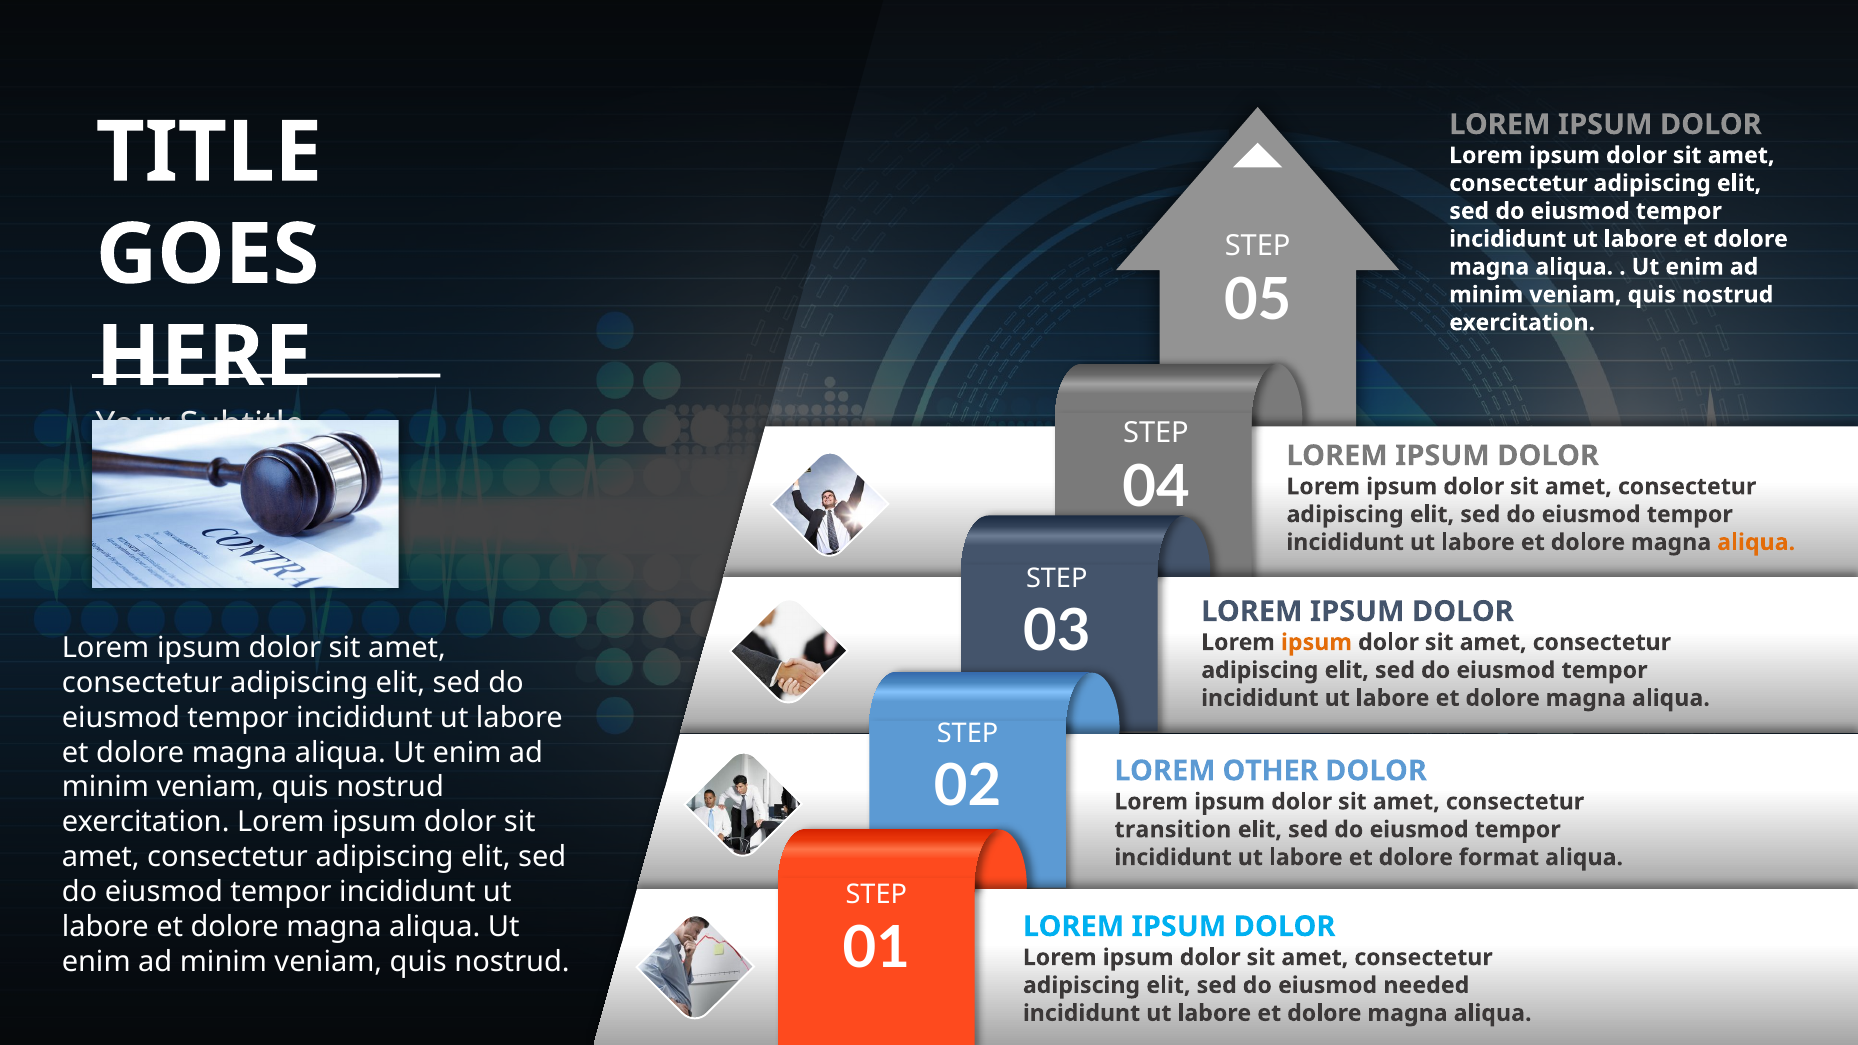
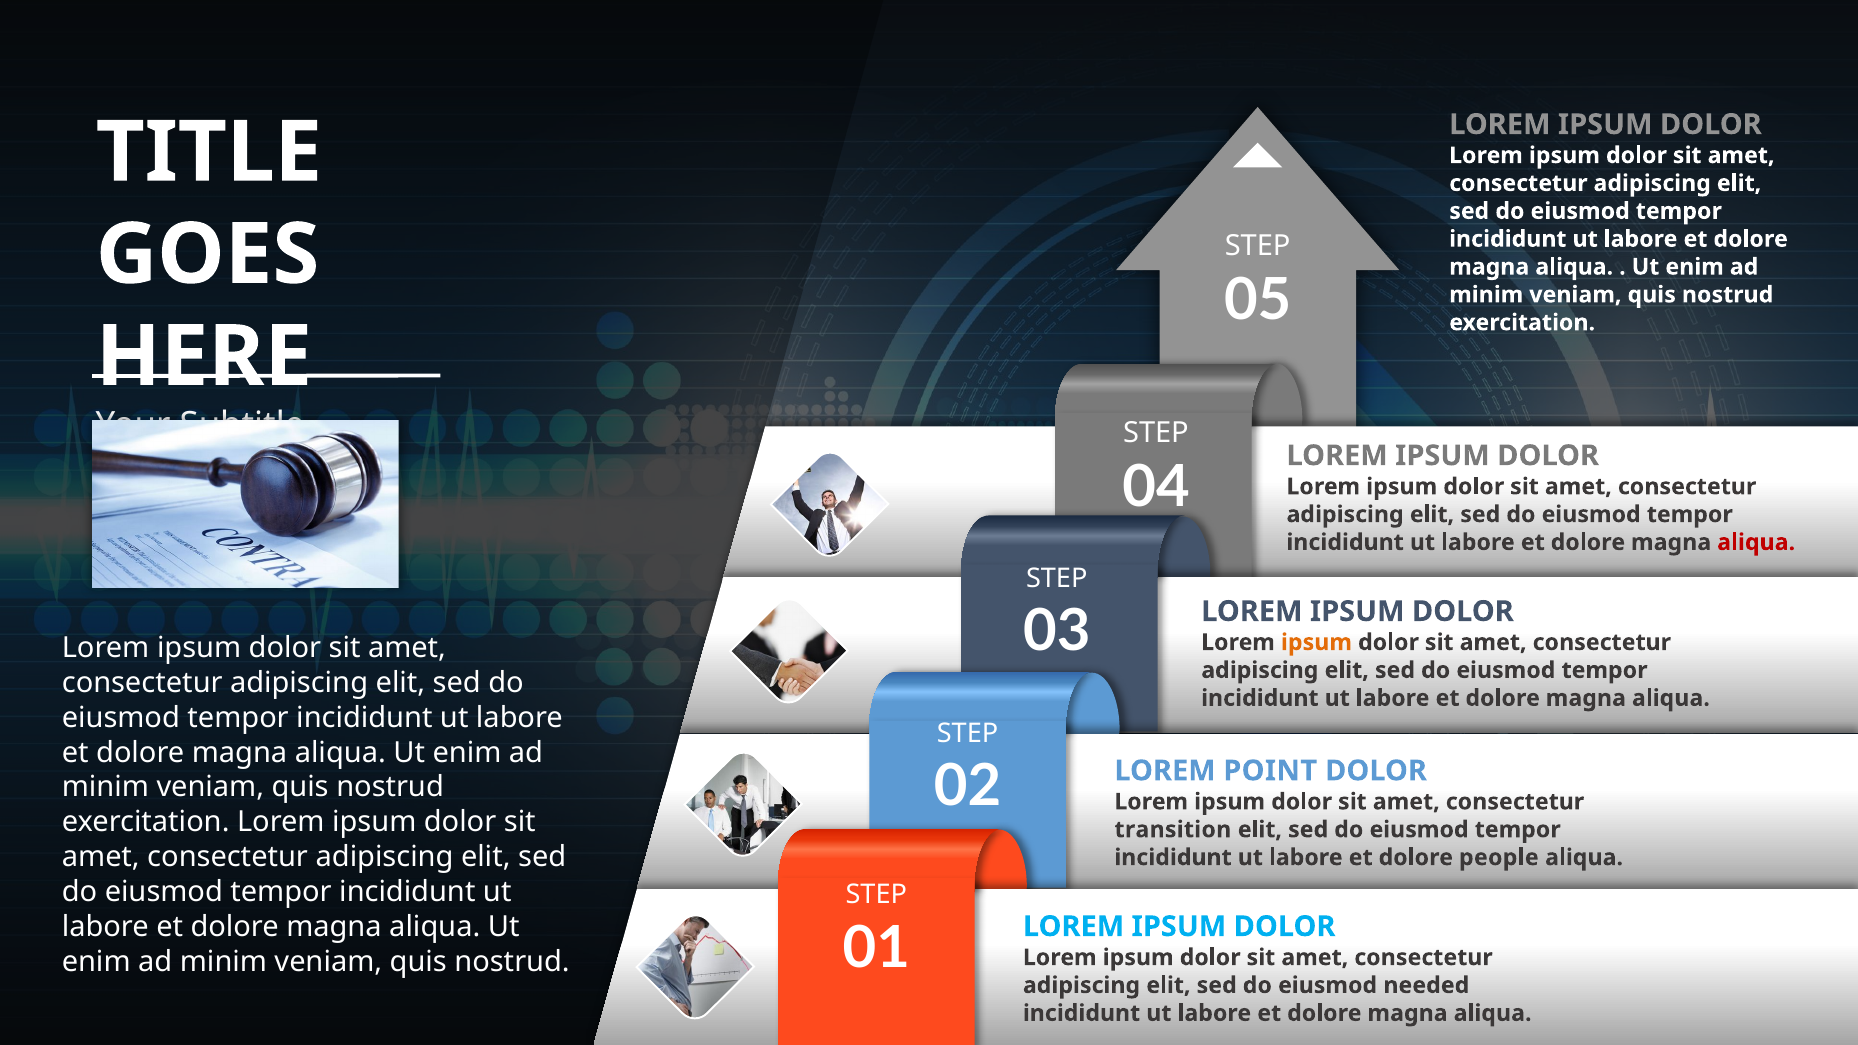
aliqua at (1756, 542) colour: orange -> red
OTHER: OTHER -> POINT
format: format -> people
